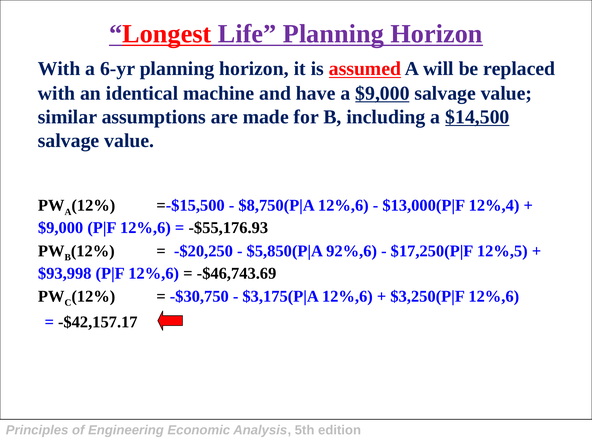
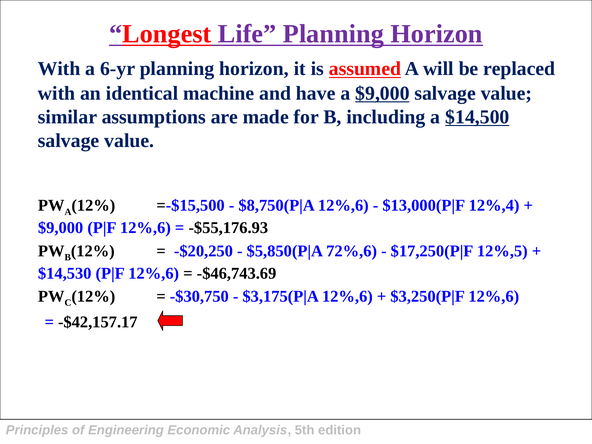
92%,6: 92%,6 -> 72%,6
$93,998: $93,998 -> $14,530
